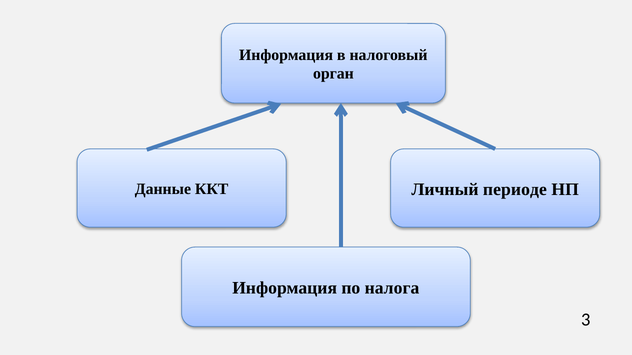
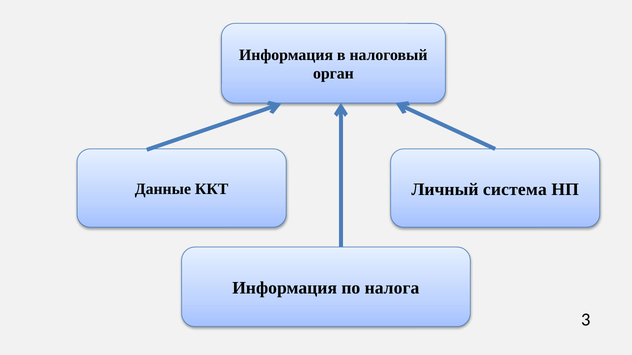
периоде: периоде -> система
